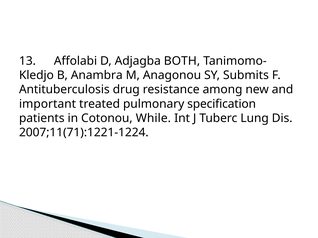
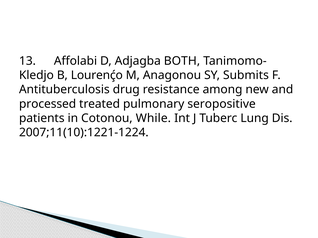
Anambra: Anambra -> Lourenḉo
important: important -> processed
specification: specification -> seropositive
2007;11(71):1221-1224: 2007;11(71):1221-1224 -> 2007;11(10):1221-1224
